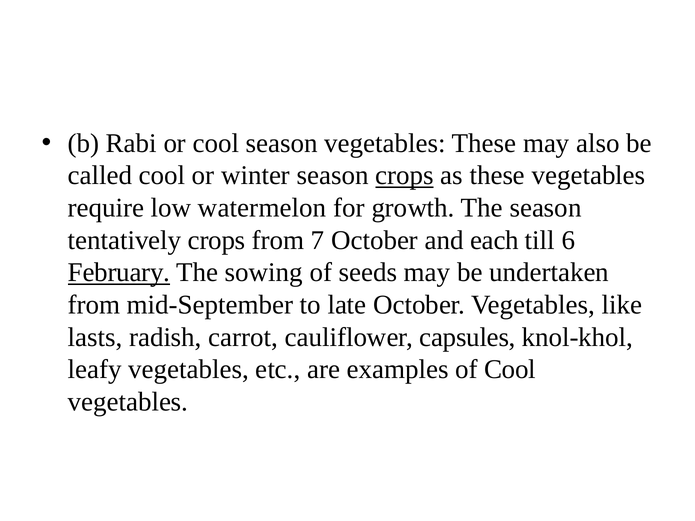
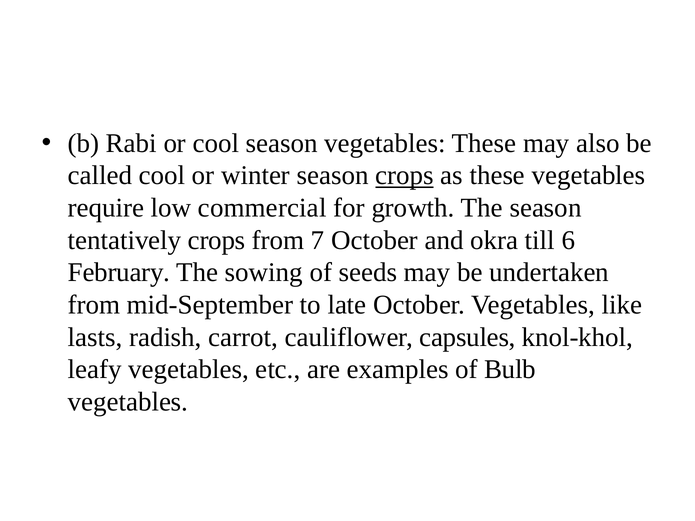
watermelon: watermelon -> commercial
each: each -> okra
February underline: present -> none
of Cool: Cool -> Bulb
